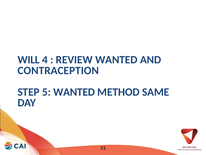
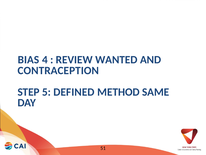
WILL: WILL -> BIAS
5 WANTED: WANTED -> DEFINED
